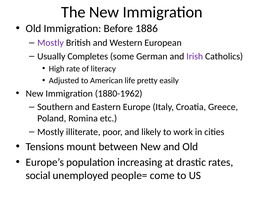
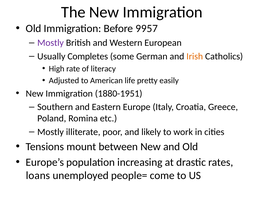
1886: 1886 -> 9957
Irish colour: purple -> orange
1880-1962: 1880-1962 -> 1880-1951
social: social -> loans
